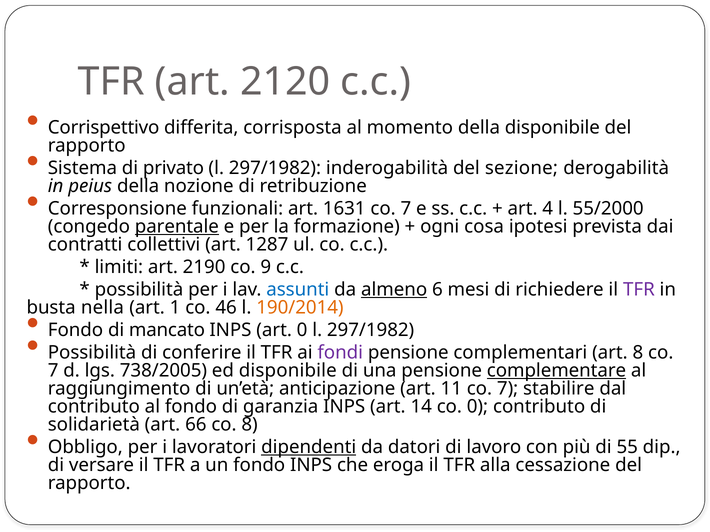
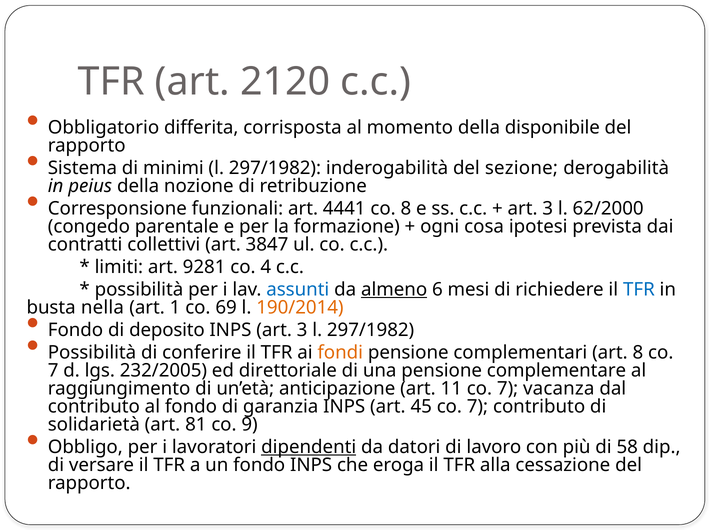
Corrispettivo: Corrispettivo -> Obbligatorio
privato: privato -> minimi
1631: 1631 -> 4441
7 at (406, 209): 7 -> 8
4 at (548, 209): 4 -> 3
55/2000: 55/2000 -> 62/2000
parentale underline: present -> none
1287: 1287 -> 3847
2190: 2190 -> 9281
9: 9 -> 4
TFR at (639, 290) colour: purple -> blue
46: 46 -> 69
mancato: mancato -> deposito
INPS art 0: 0 -> 3
fondi colour: purple -> orange
738/2005: 738/2005 -> 232/2005
ed disponibile: disponibile -> direttoriale
complementare underline: present -> none
stabilire: stabilire -> vacanza
14: 14 -> 45
0 at (477, 407): 0 -> 7
66: 66 -> 81
co 8: 8 -> 9
55: 55 -> 58
